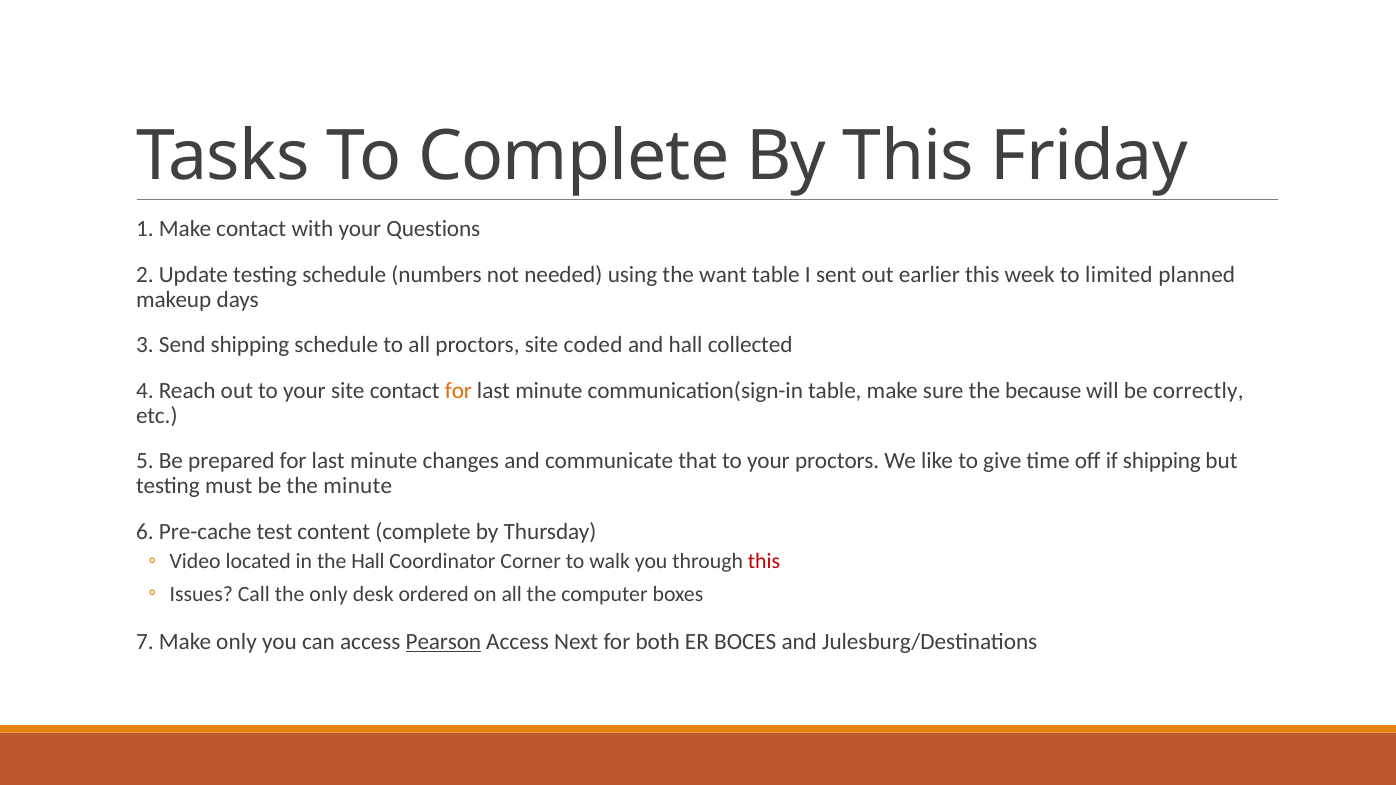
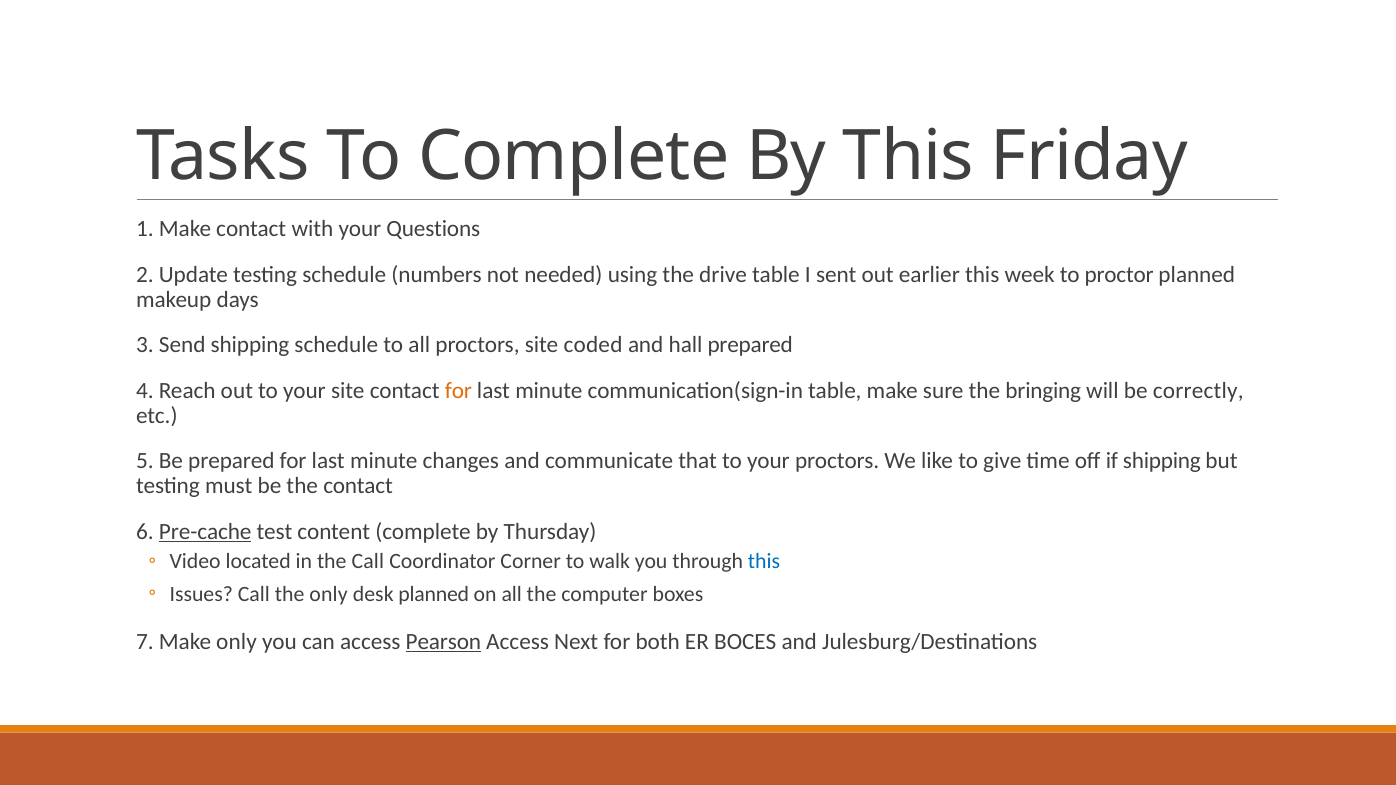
want: want -> drive
limited: limited -> proctor
hall collected: collected -> prepared
because: because -> bringing
the minute: minute -> contact
Pre-cache underline: none -> present
the Hall: Hall -> Call
this at (764, 562) colour: red -> blue
desk ordered: ordered -> planned
